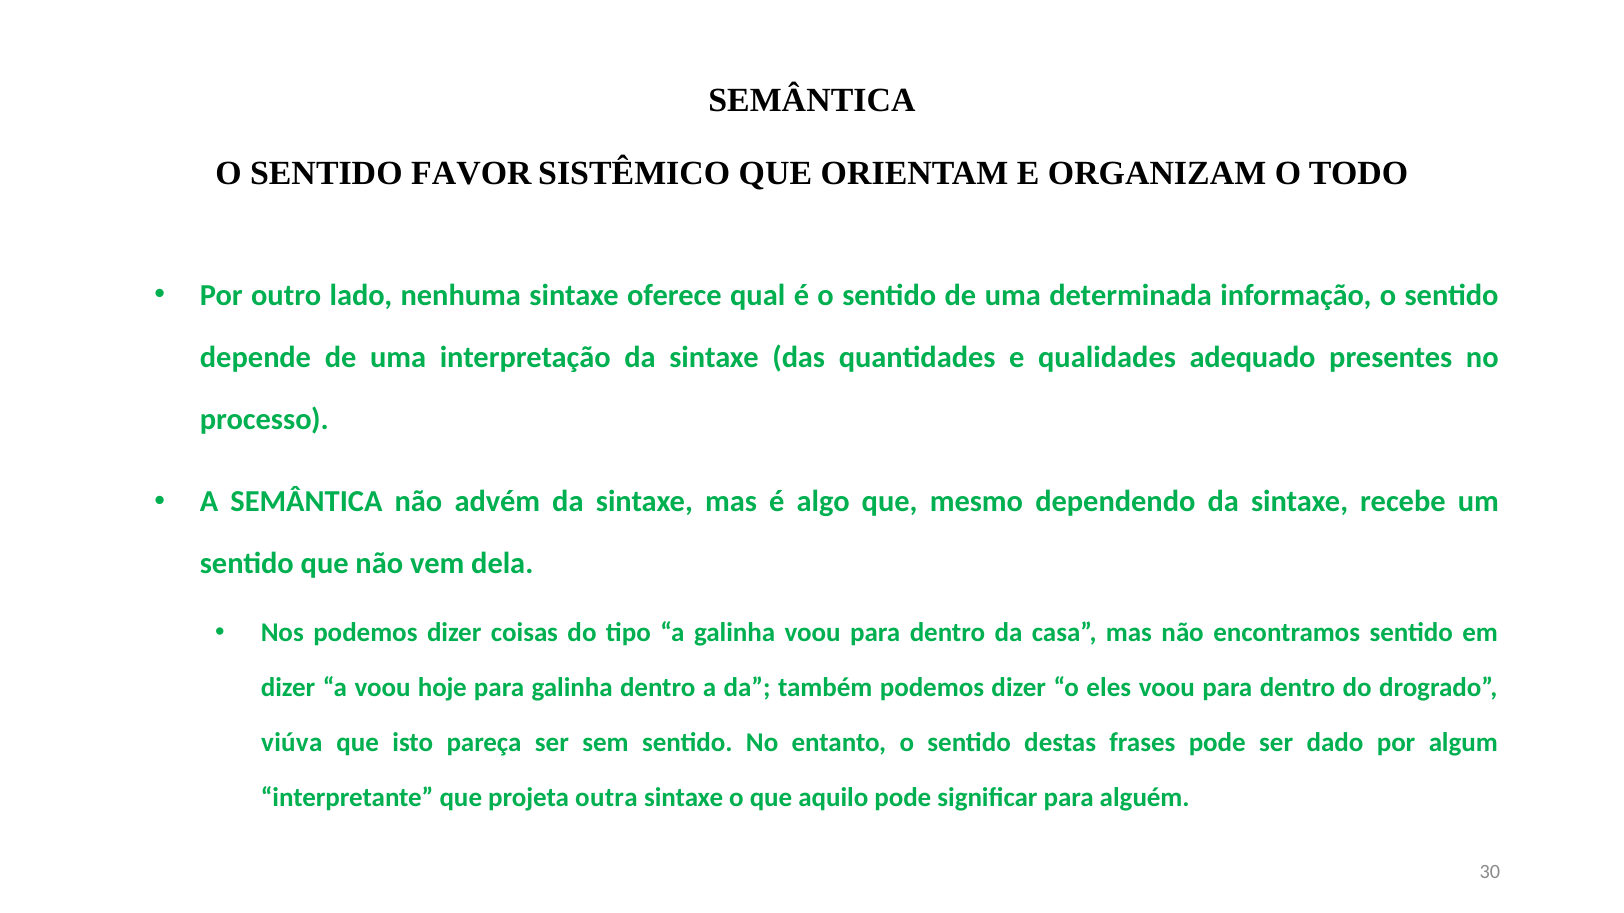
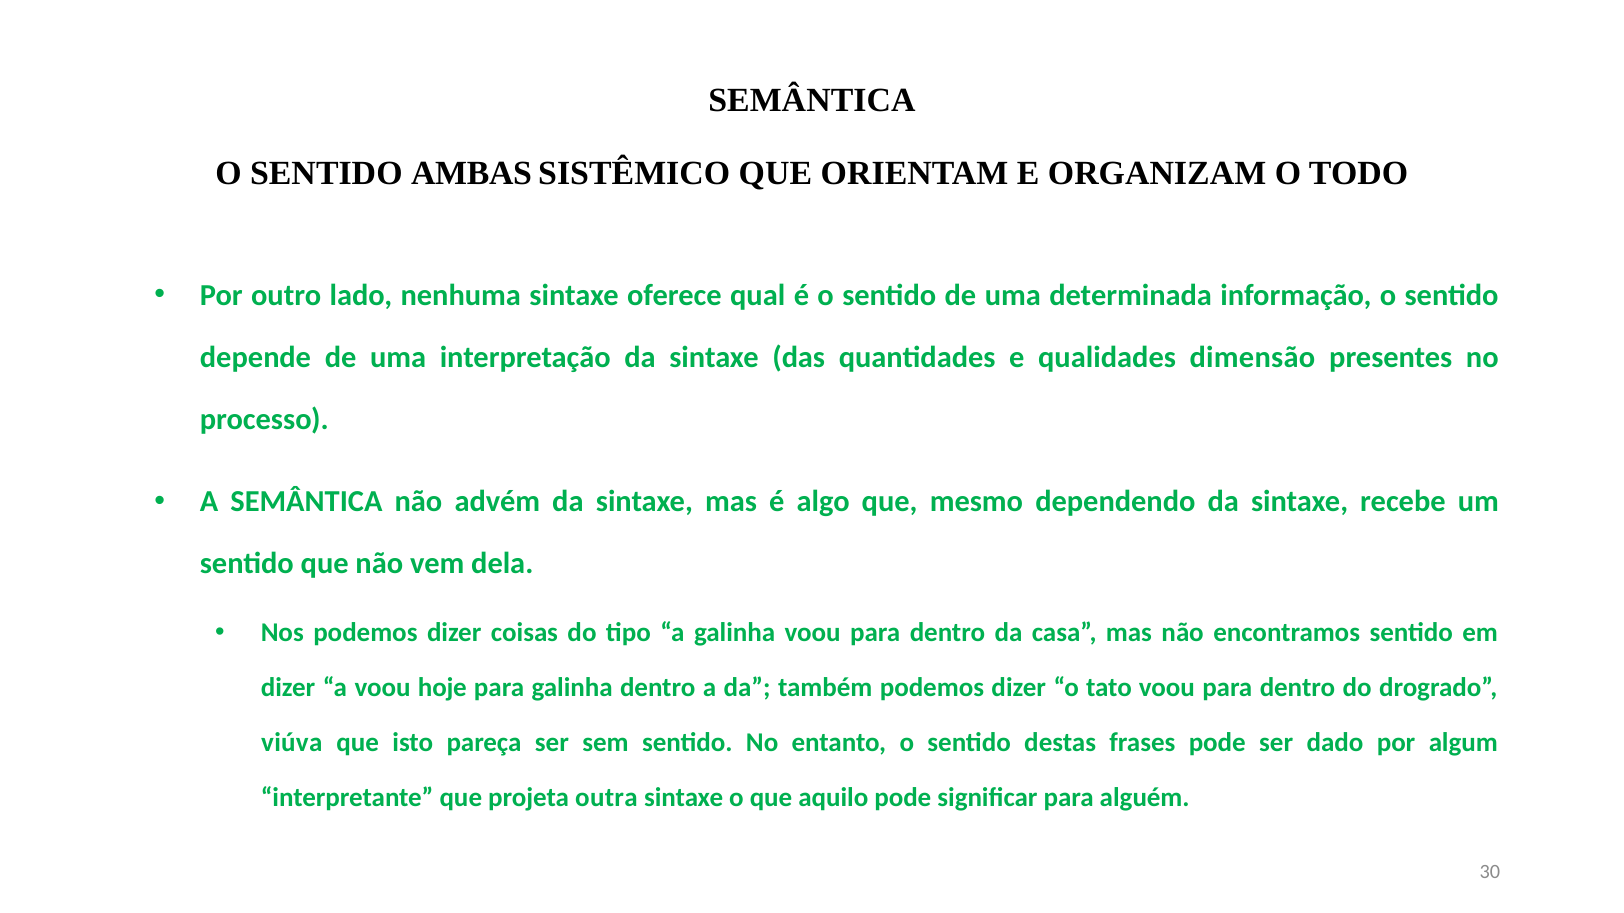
FAVOR: FAVOR -> AMBAS
adequado: adequado -> dimensão
eles: eles -> tato
